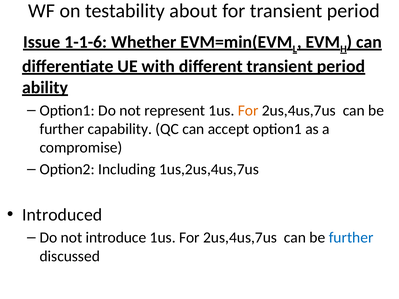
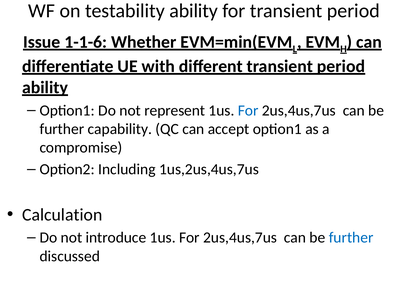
testability about: about -> ability
For at (248, 110) colour: orange -> blue
Introduced: Introduced -> Calculation
